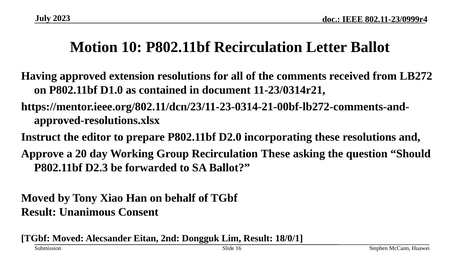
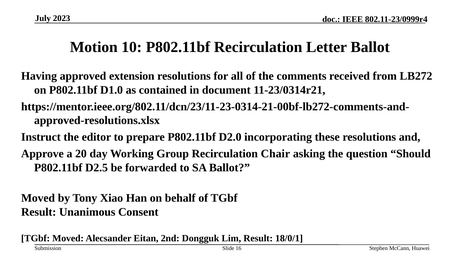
Recirculation These: These -> Chair
D2.3: D2.3 -> D2.5
